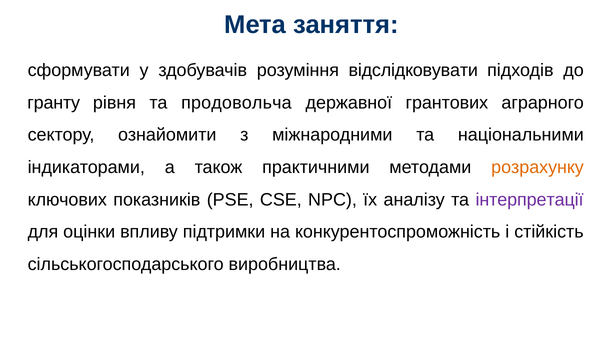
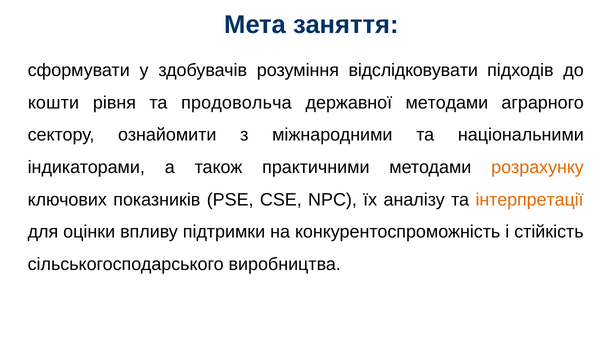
гранту: гранту -> кошти
державної грантових: грантових -> методами
інтерпретації colour: purple -> orange
